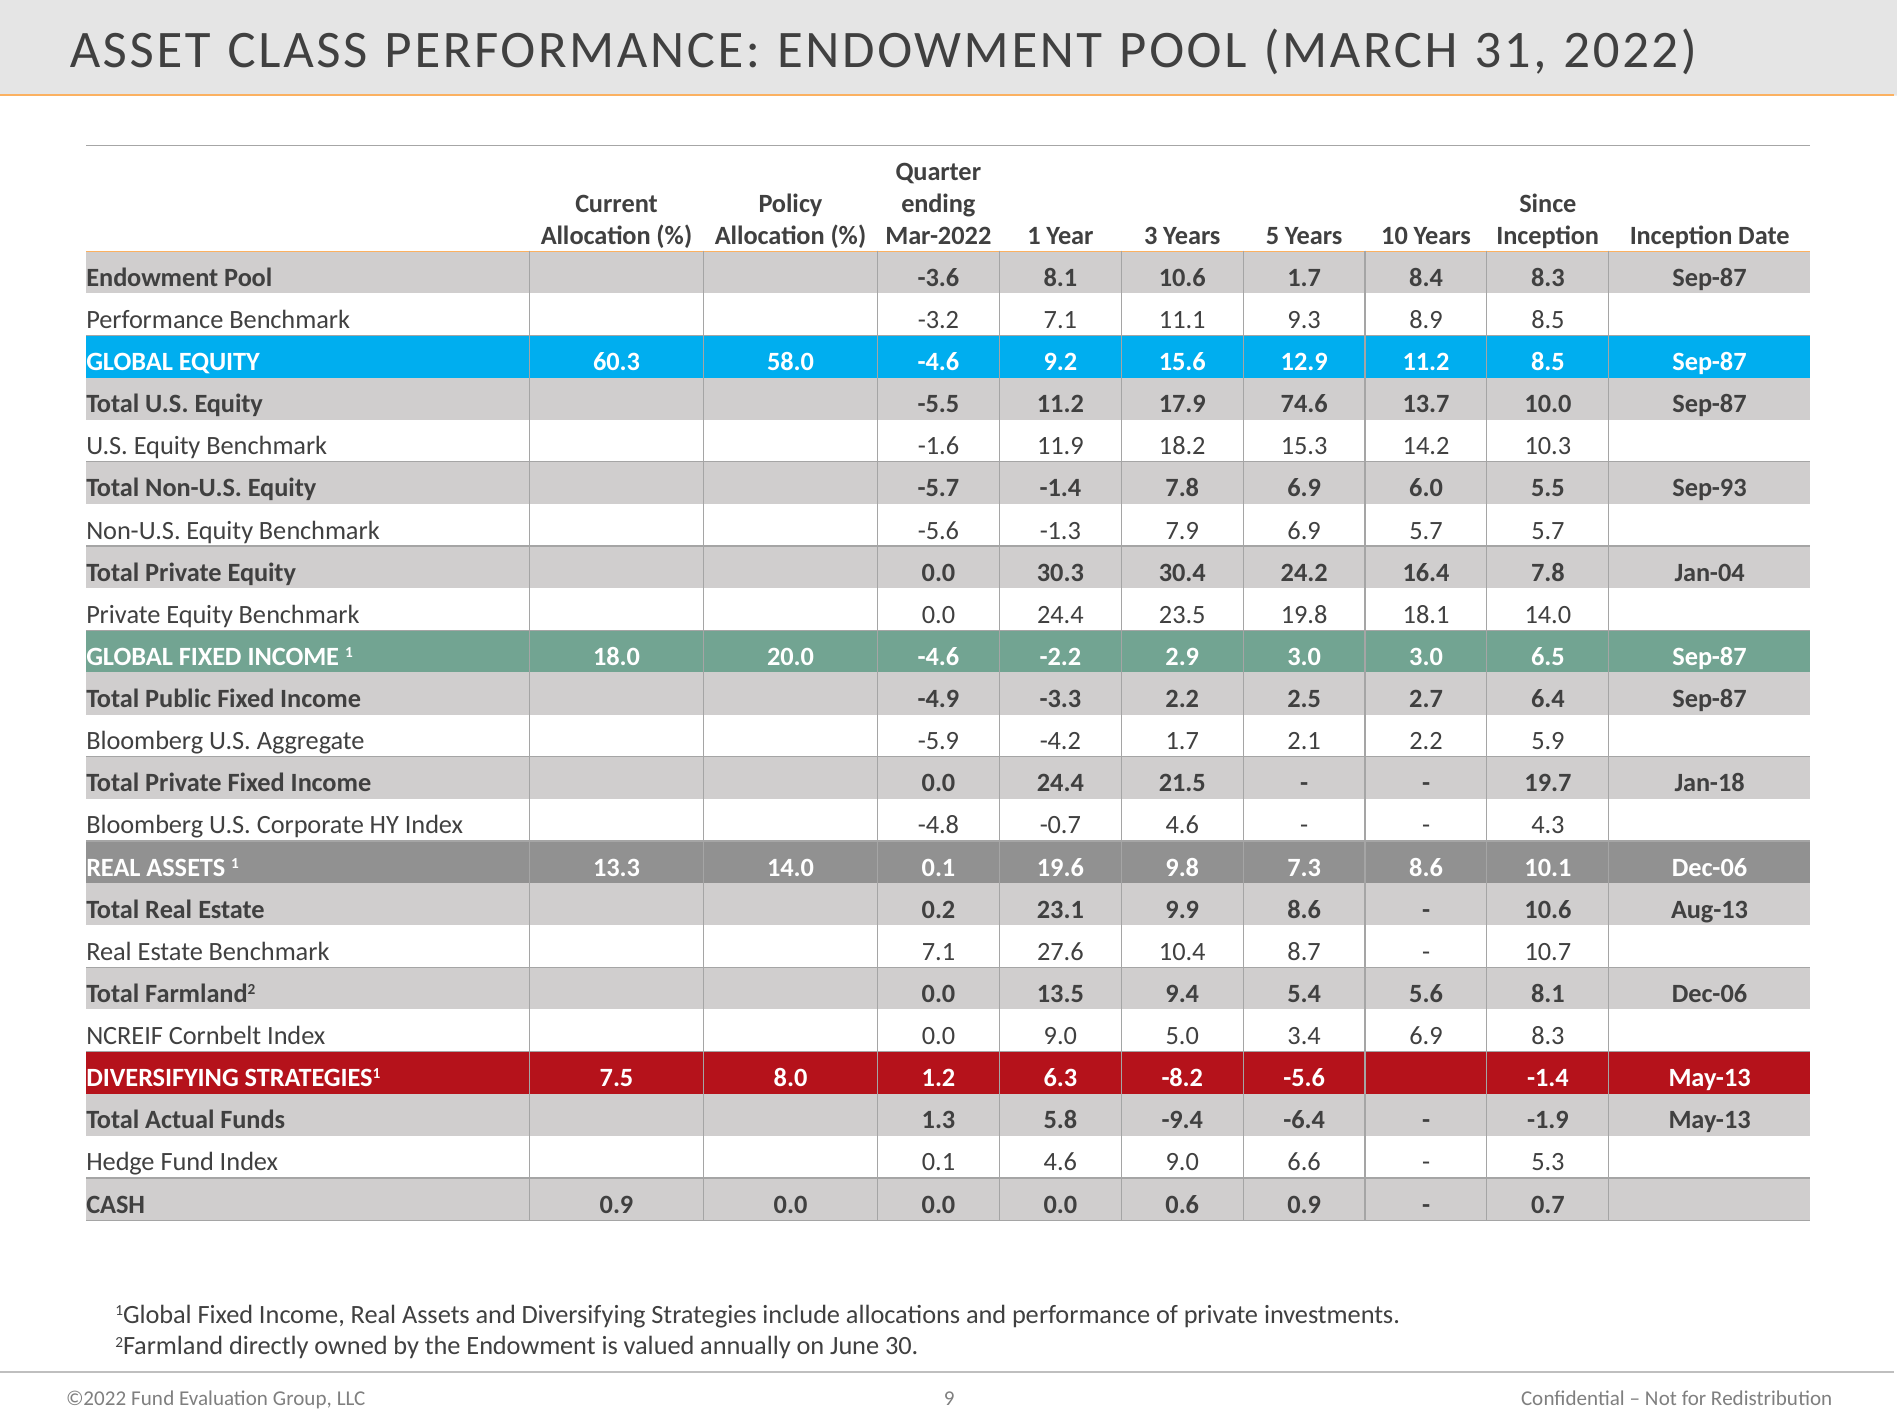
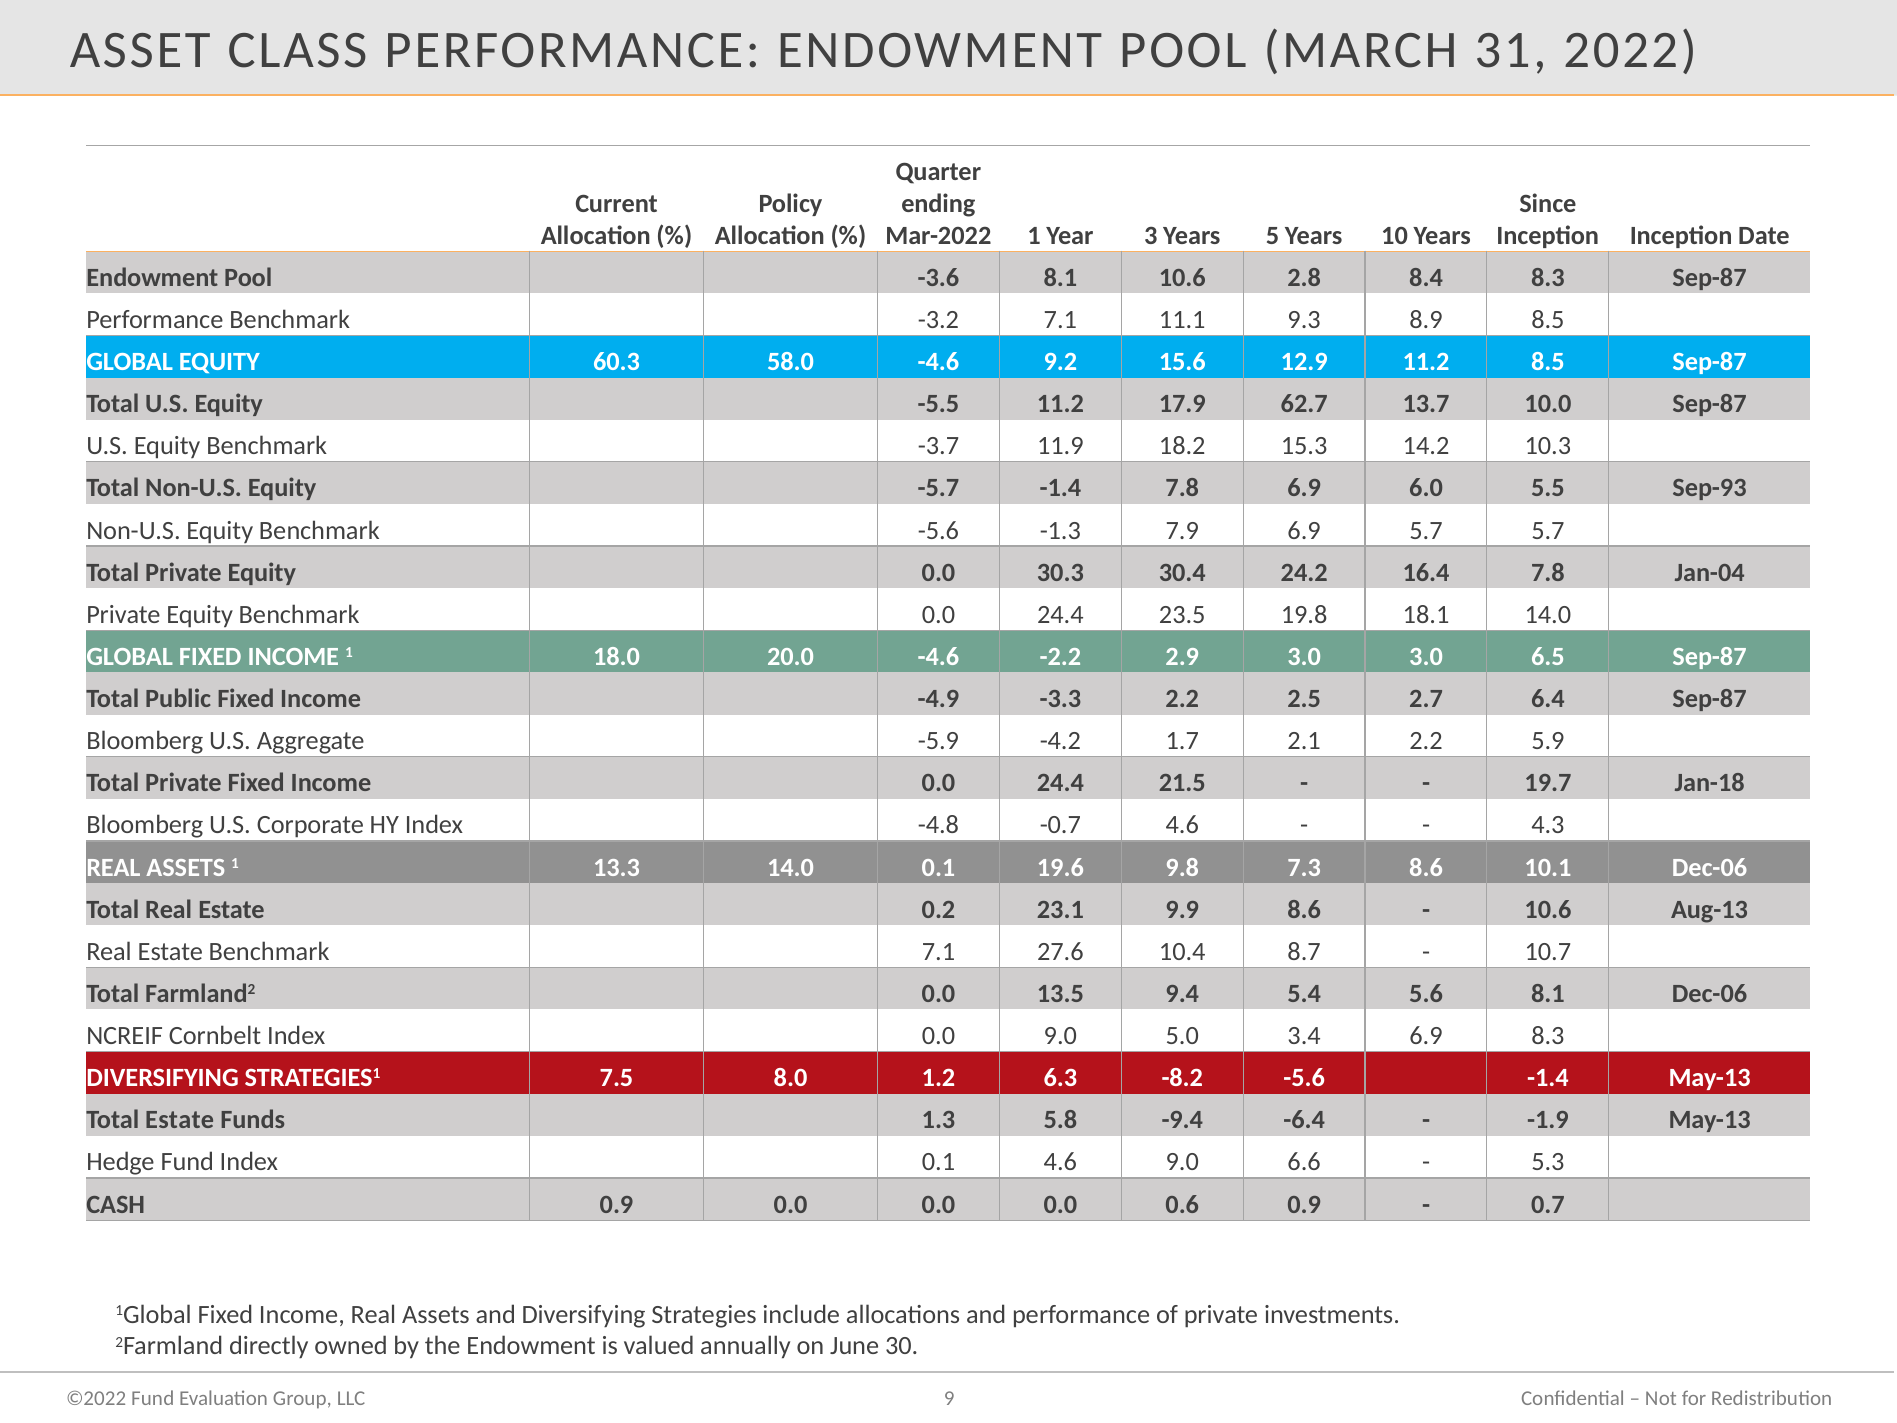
10.6 1.7: 1.7 -> 2.8
74.6: 74.6 -> 62.7
-1.6: -1.6 -> -3.7
Total Actual: Actual -> Estate
